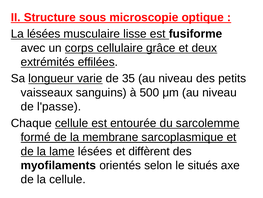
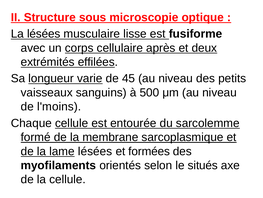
grâce: grâce -> après
35: 35 -> 45
l'passe: l'passe -> l'moins
diffèrent: diffèrent -> formées
